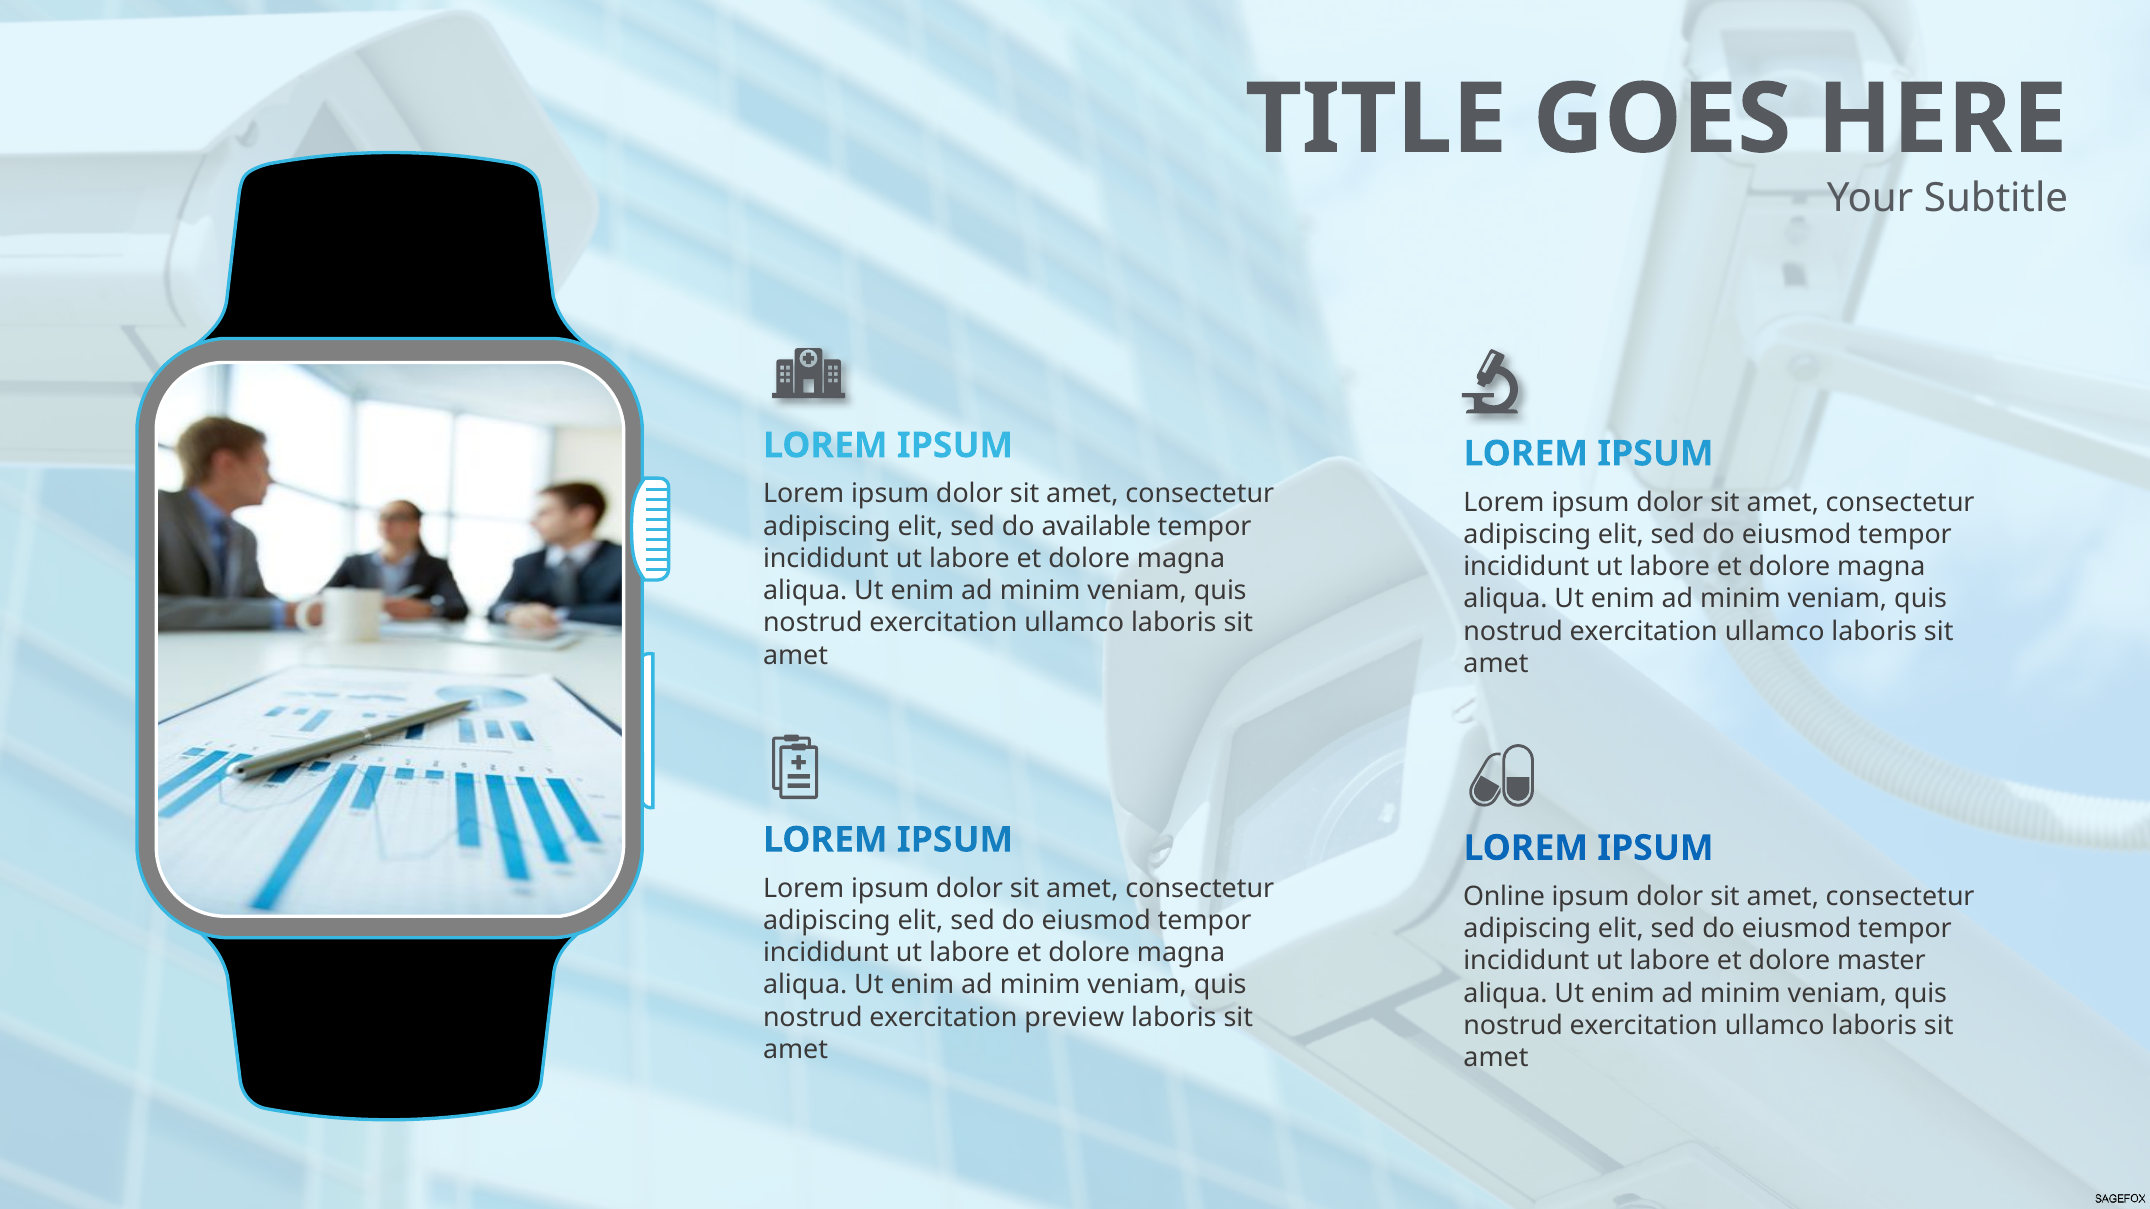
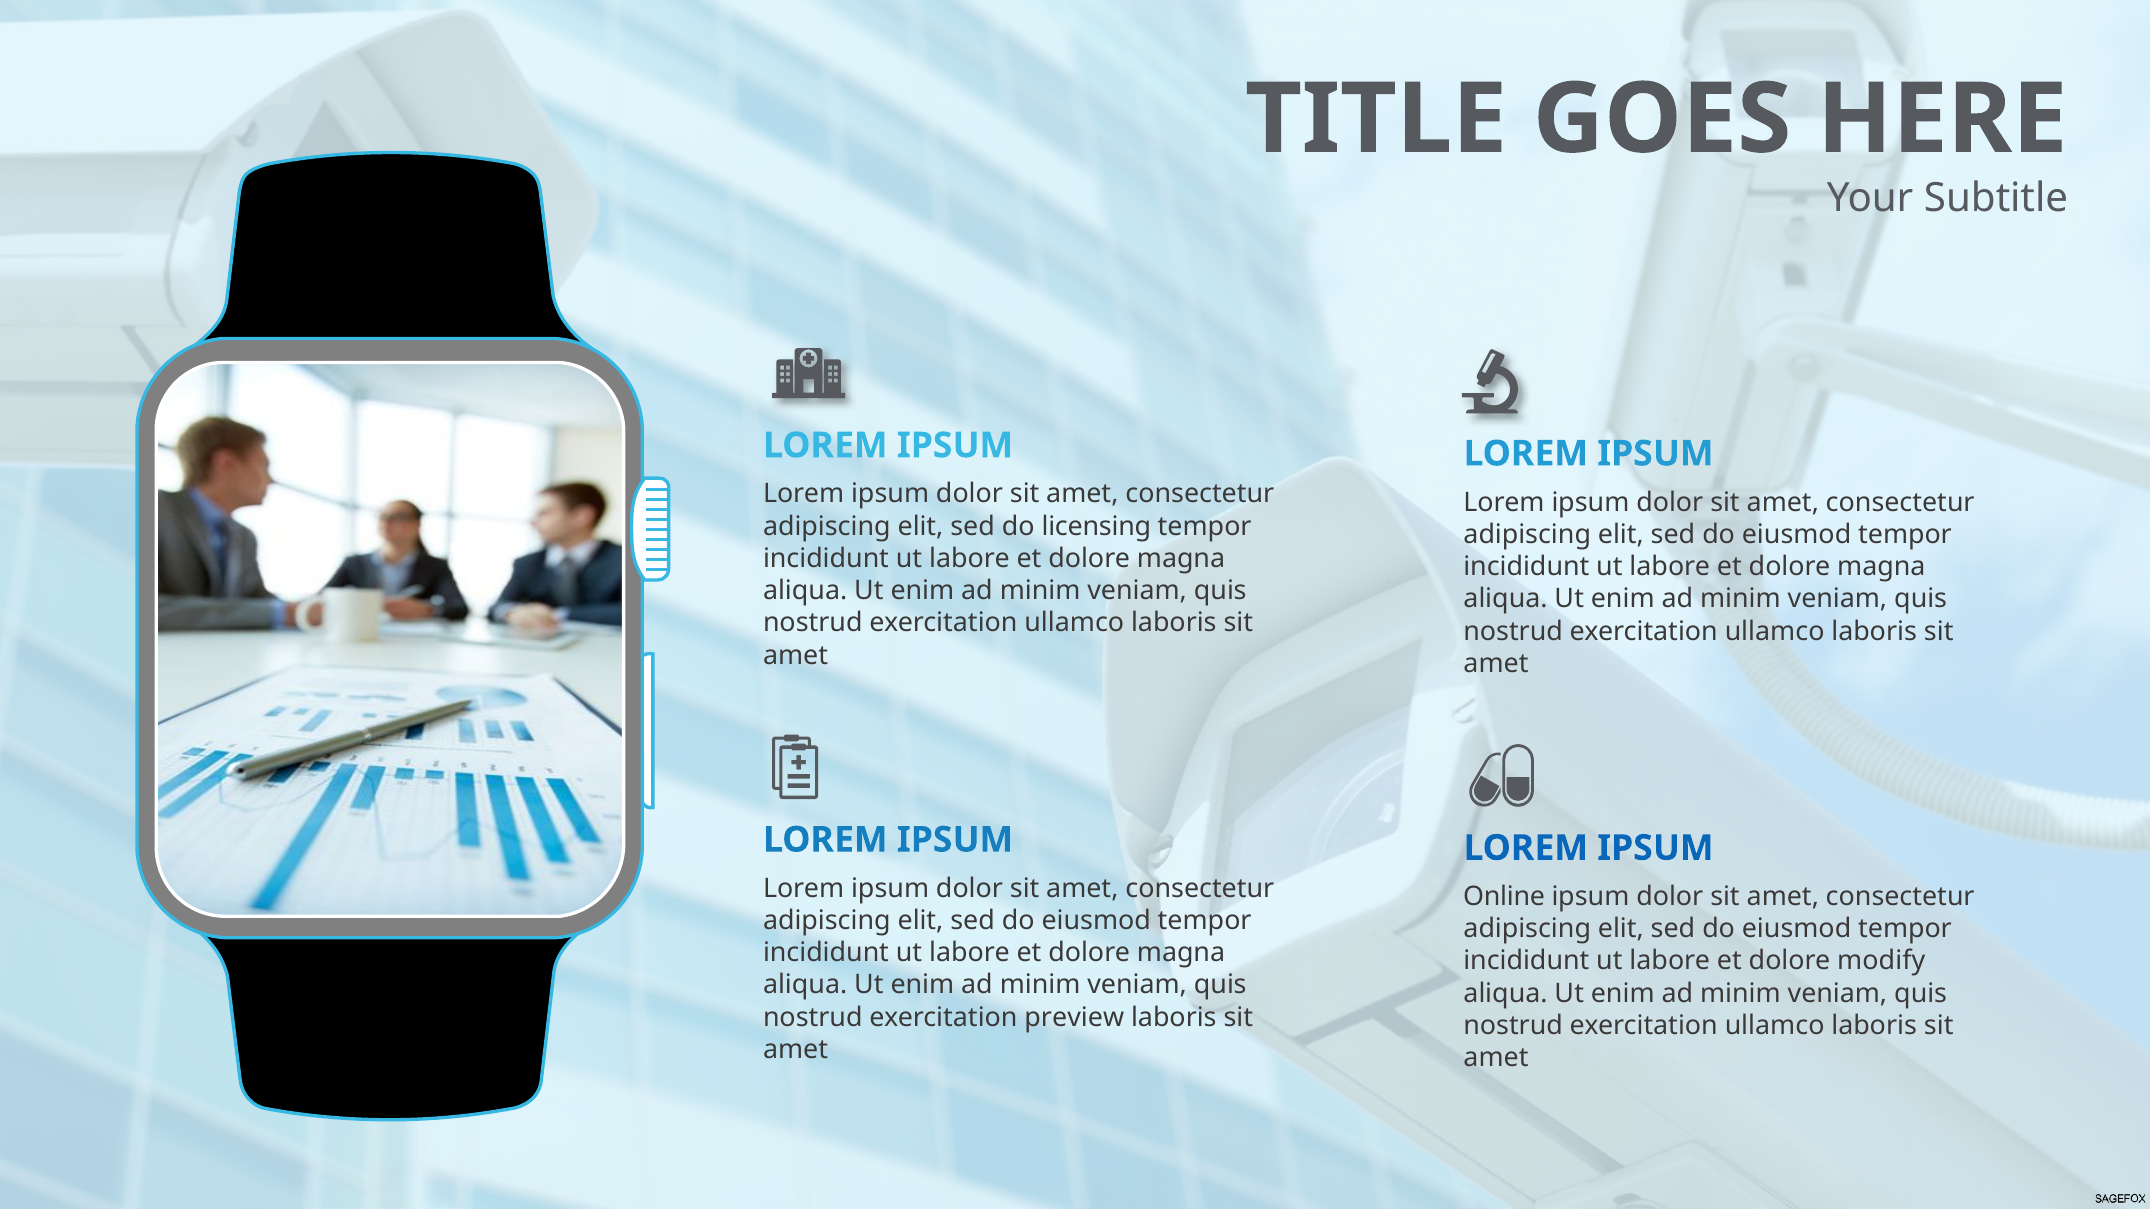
available: available -> licensing
master: master -> modify
